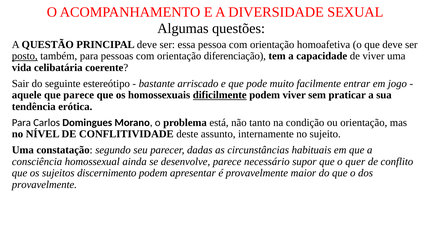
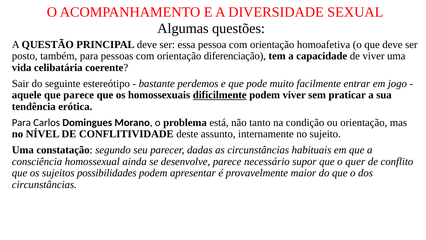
posto underline: present -> none
arriscado: arriscado -> perdemos
discernimento: discernimento -> possibilidades
provavelmente at (44, 184): provavelmente -> circunstâncias
